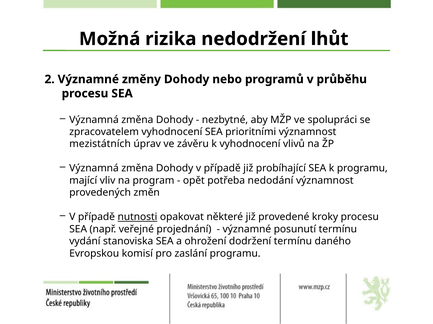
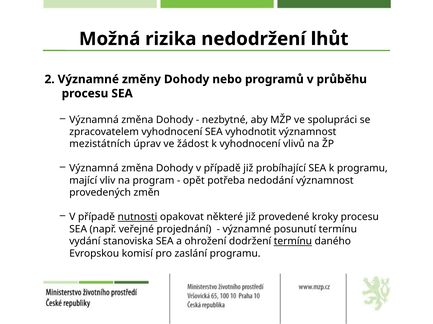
prioritními: prioritními -> vyhodnotit
závěru: závěru -> žádost
termínu at (293, 242) underline: none -> present
